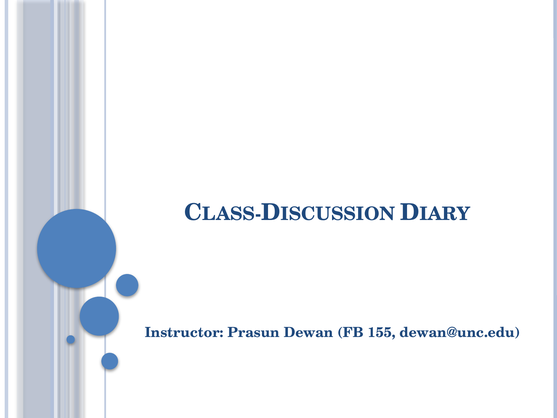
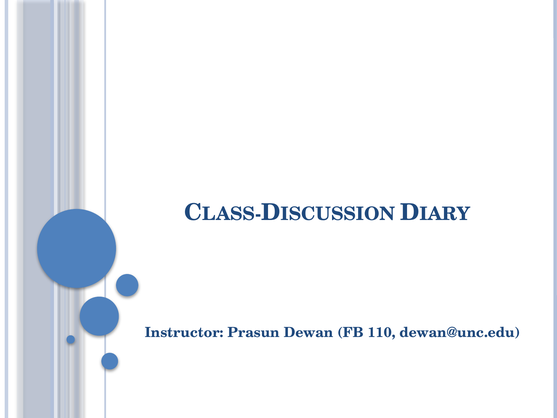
155: 155 -> 110
